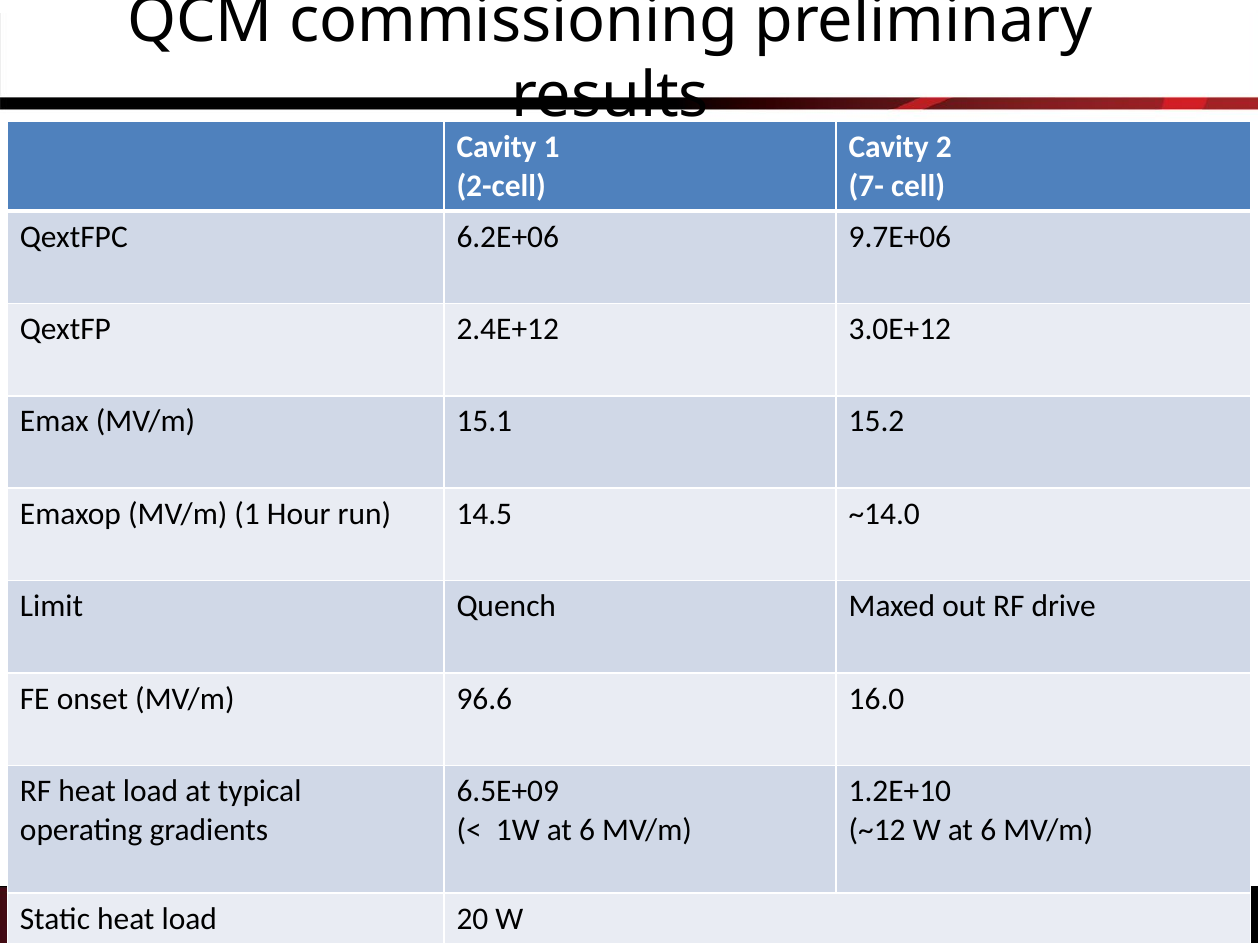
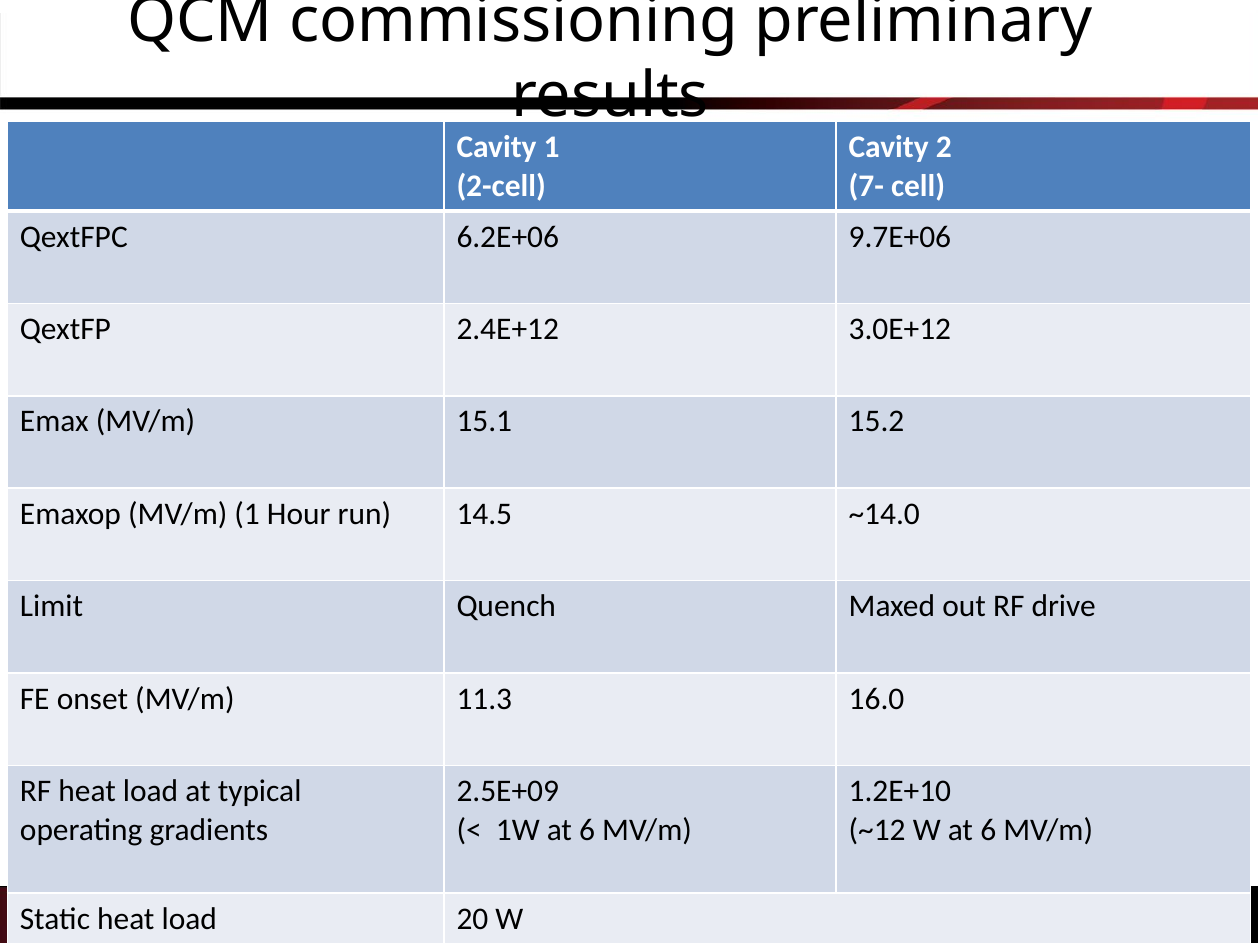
96.6: 96.6 -> 11.3
6.5E+09: 6.5E+09 -> 2.5E+09
